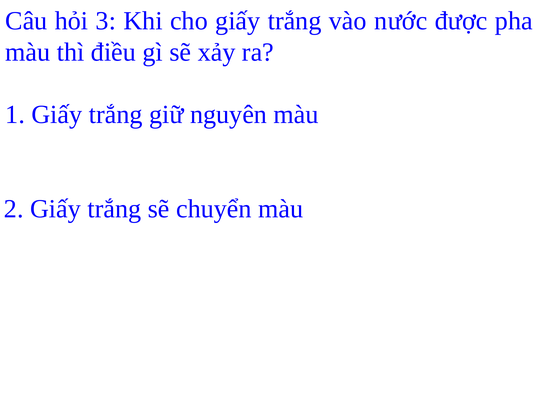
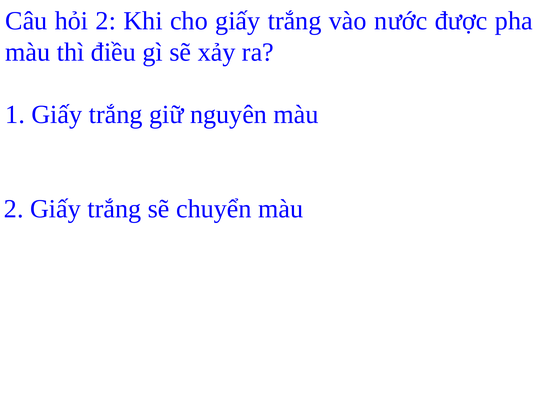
hỏi 3: 3 -> 2
